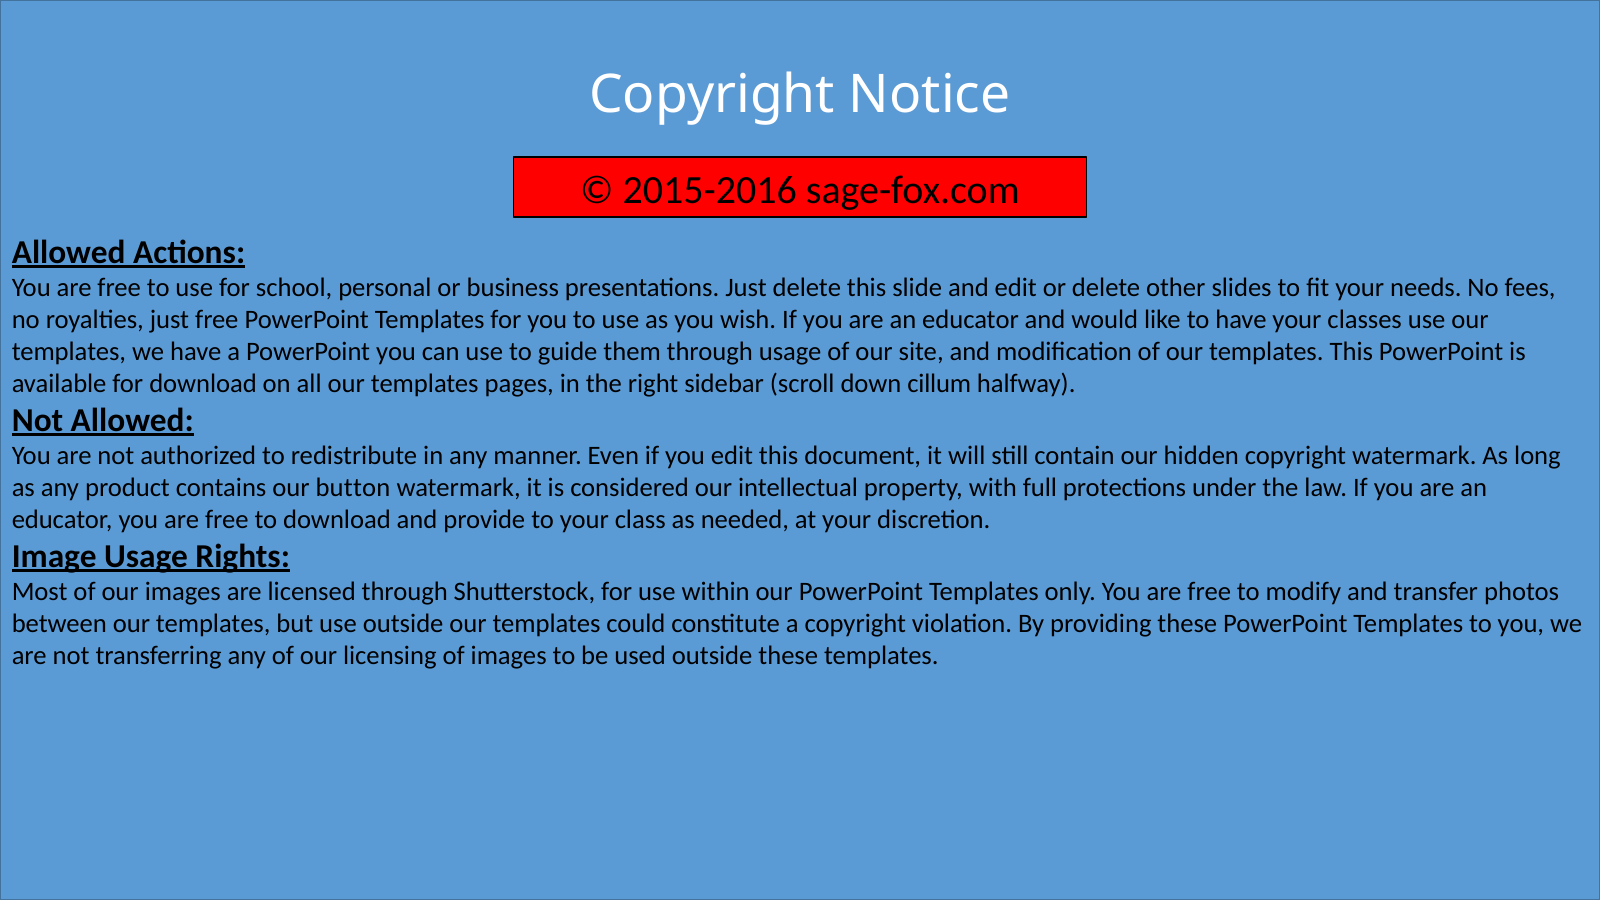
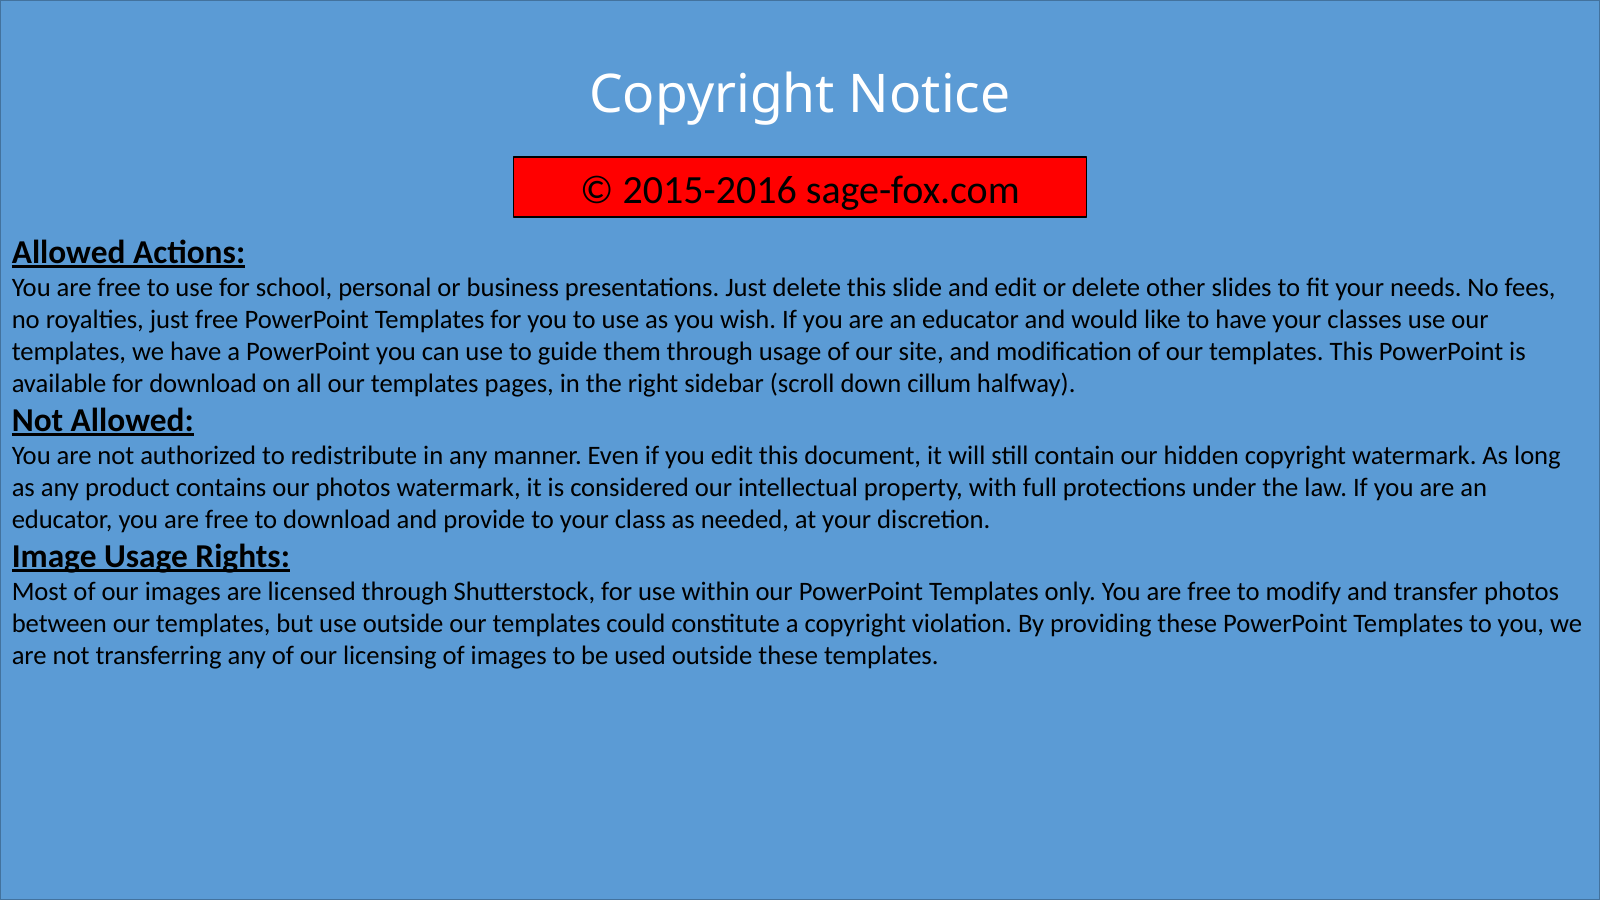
our button: button -> photos
